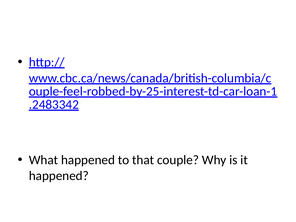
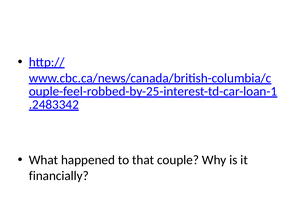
happened at (59, 176): happened -> financially
